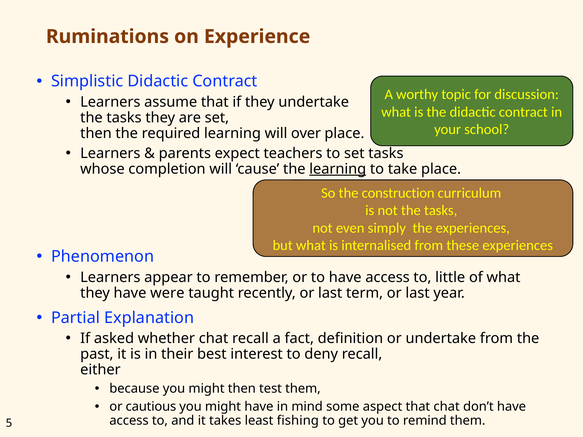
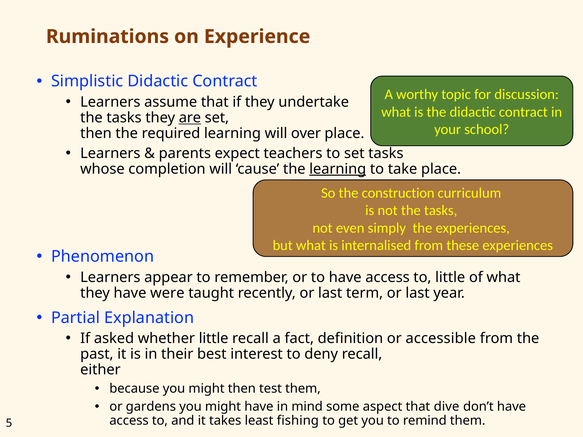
are underline: none -> present
whether chat: chat -> little
or undertake: undertake -> accessible
cautious: cautious -> gardens
that chat: chat -> dive
